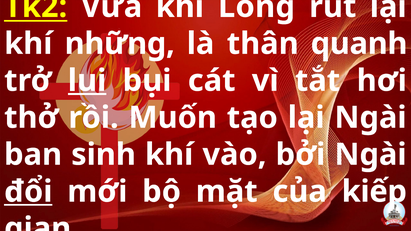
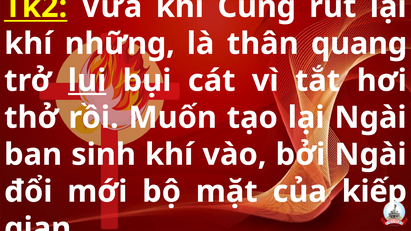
Long: Long -> Cùng
quanh: quanh -> quang
đổi underline: present -> none
